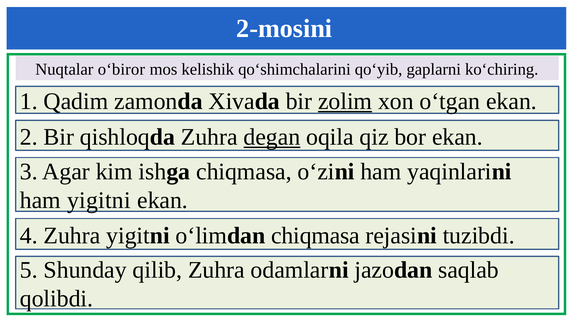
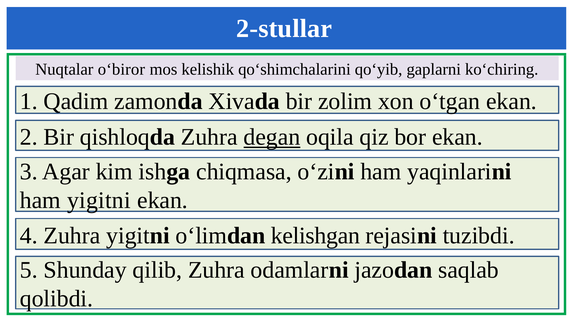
2-mosini: 2-mosini -> 2-stullar
zolim underline: present -> none
o‘limdan chiqmasa: chiqmasa -> kelishgan
